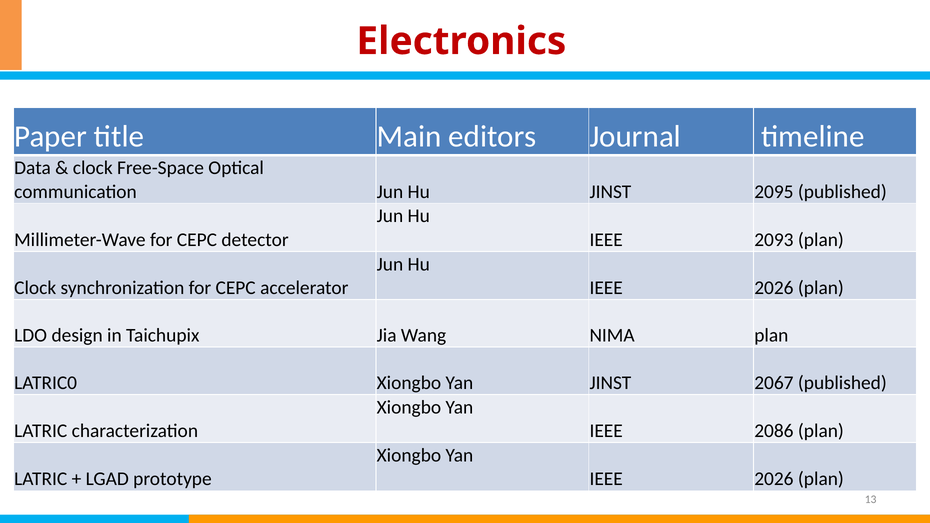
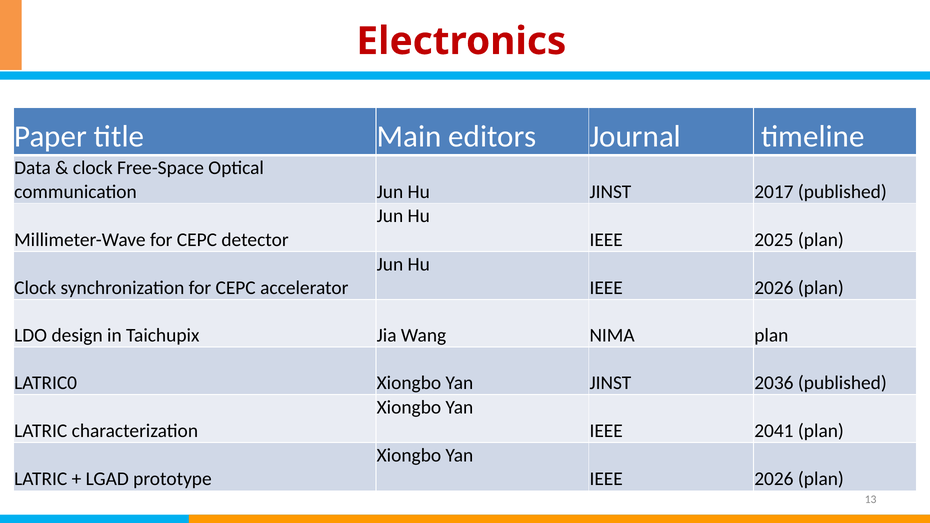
2095: 2095 -> 2017
2093: 2093 -> 2025
2067: 2067 -> 2036
2086: 2086 -> 2041
